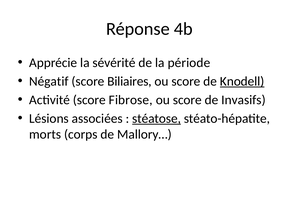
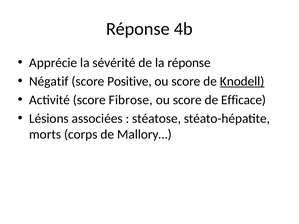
la période: période -> réponse
Biliaires: Biliaires -> Positive
Invasifs: Invasifs -> Efficace
stéatose underline: present -> none
